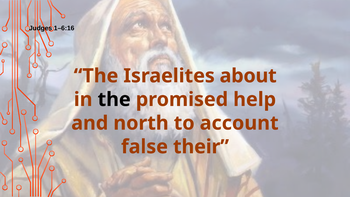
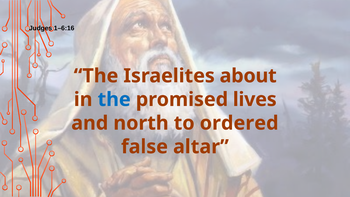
the at (114, 99) colour: black -> blue
help: help -> lives
account: account -> ordered
their: their -> altar
